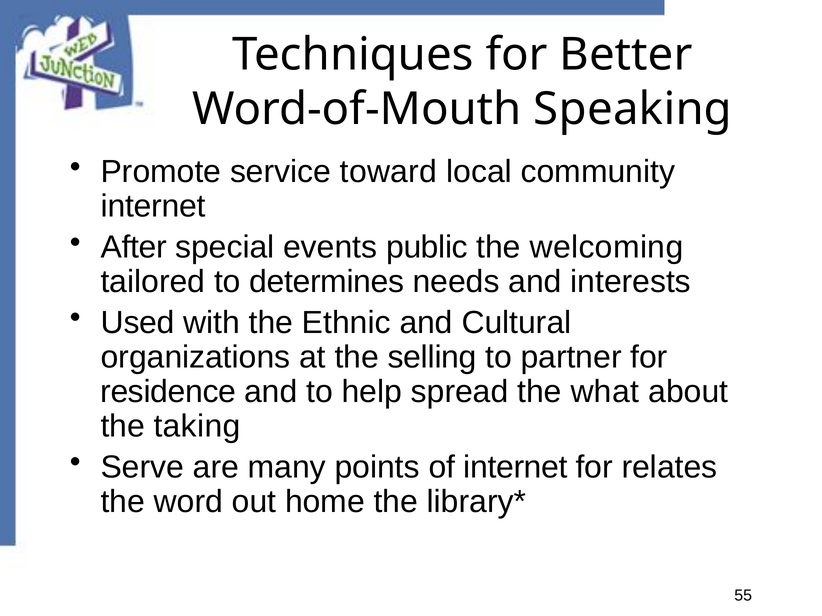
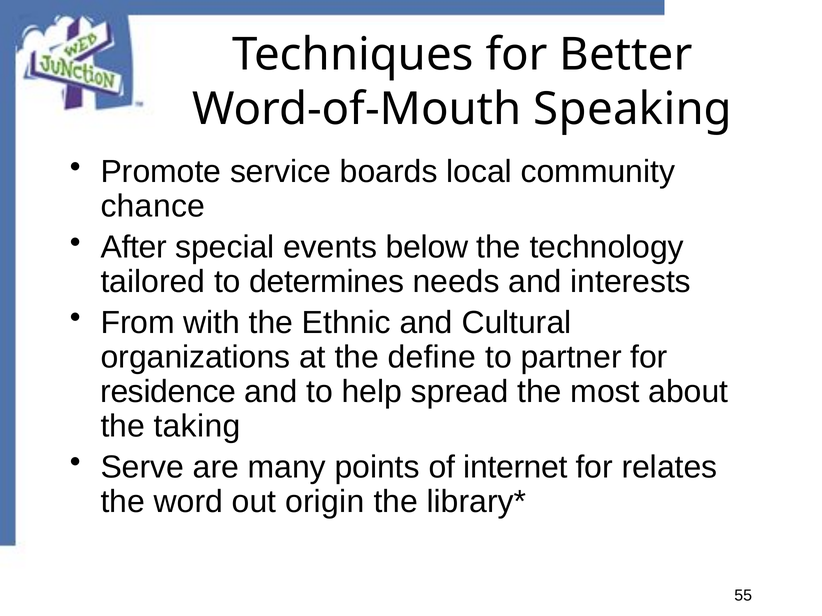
toward: toward -> boards
internet at (153, 206): internet -> chance
public: public -> below
welcoming: welcoming -> technology
Used: Used -> From
selling: selling -> define
what: what -> most
home: home -> origin
